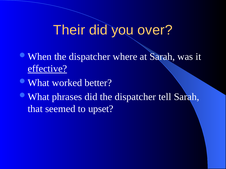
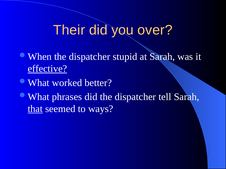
where: where -> stupid
that underline: none -> present
upset: upset -> ways
